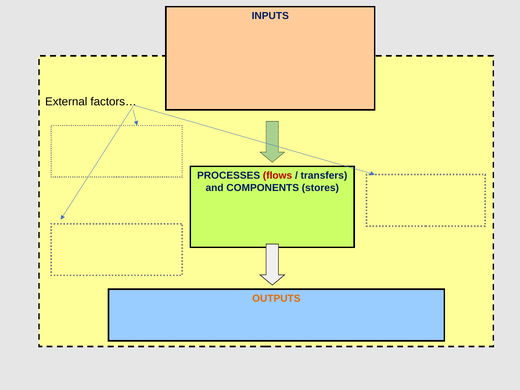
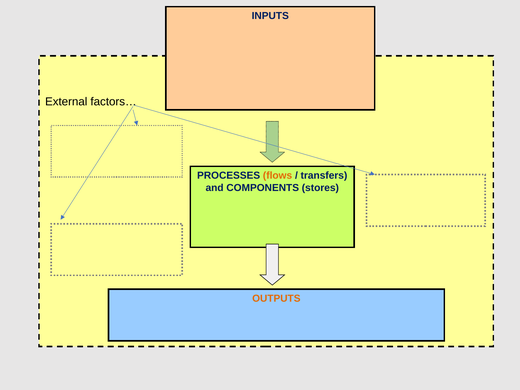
flows colour: red -> orange
